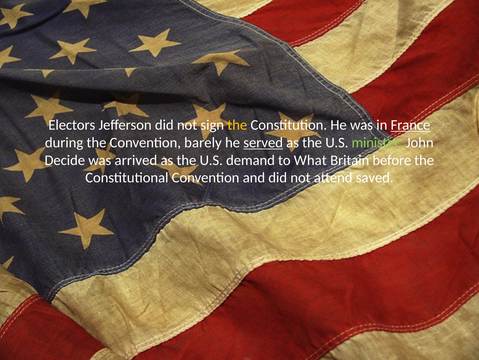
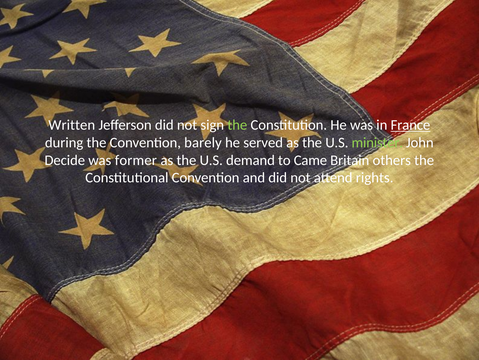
Electors: Electors -> Written
the at (237, 125) colour: yellow -> light green
served underline: present -> none
arrived: arrived -> former
What: What -> Came
before: before -> others
saved: saved -> rights
